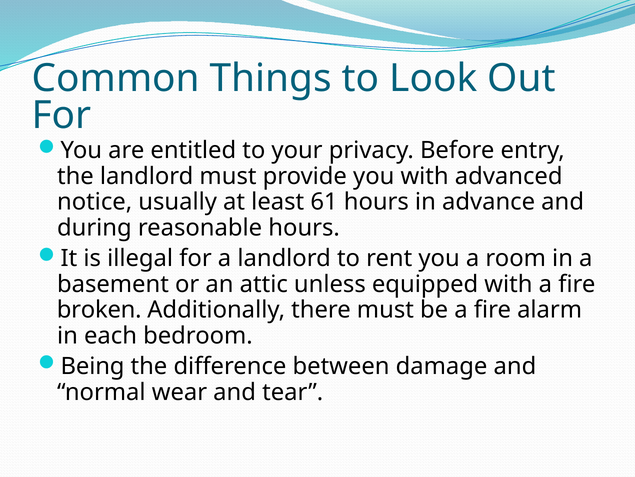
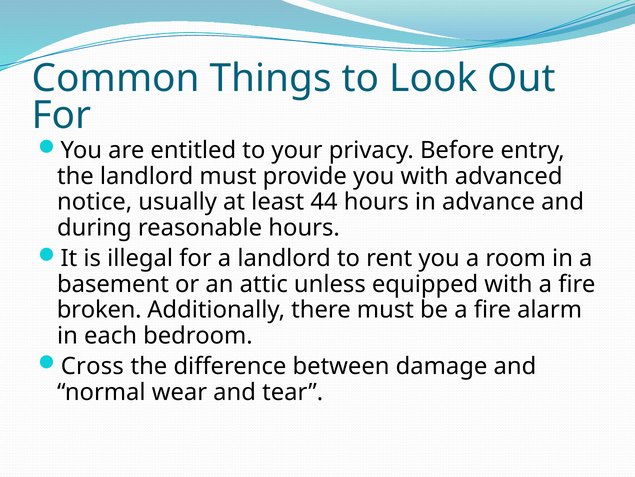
61: 61 -> 44
Being: Being -> Cross
